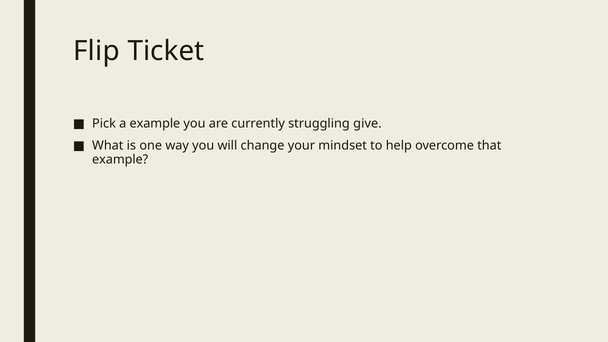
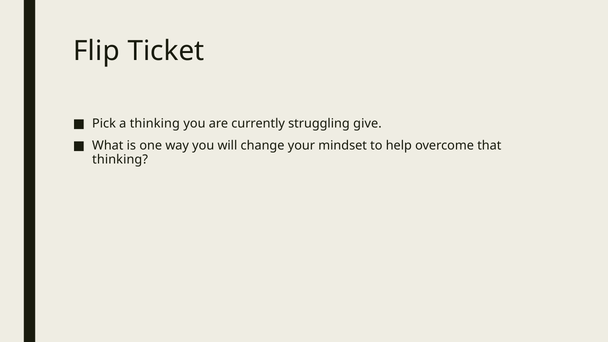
a example: example -> thinking
example at (120, 160): example -> thinking
